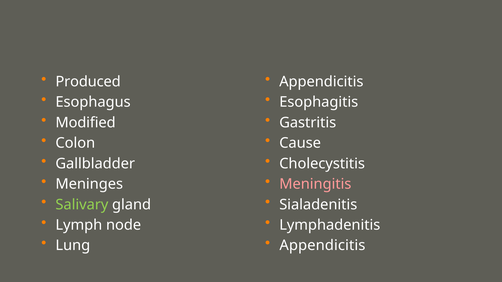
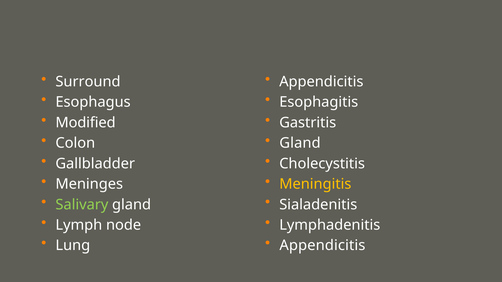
Produced: Produced -> Surround
Cause at (300, 143): Cause -> Gland
Meningitis colour: pink -> yellow
